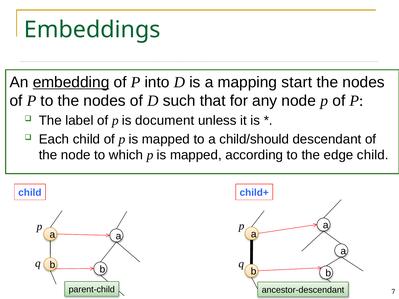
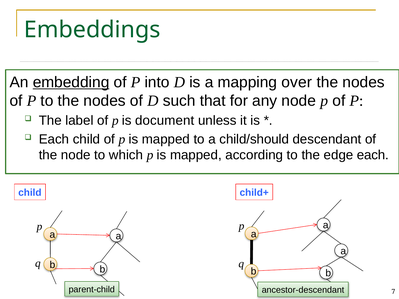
start: start -> over
edge child: child -> each
